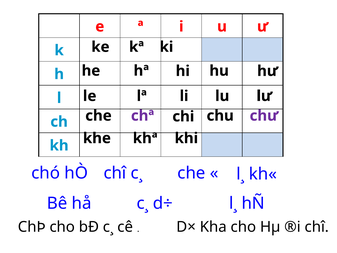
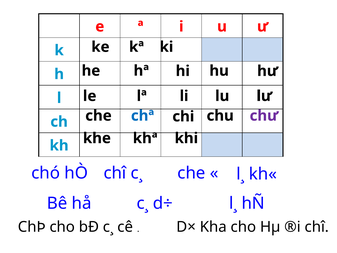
chª colour: purple -> blue
